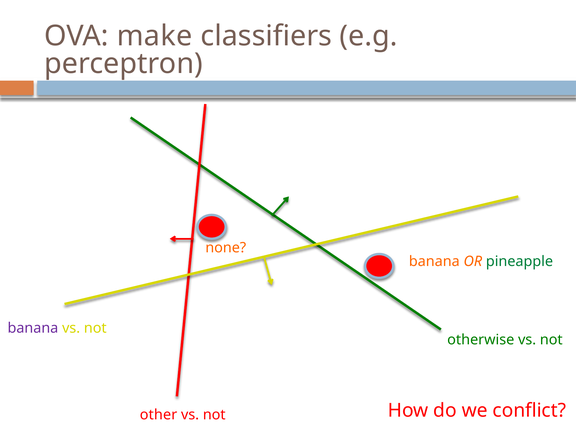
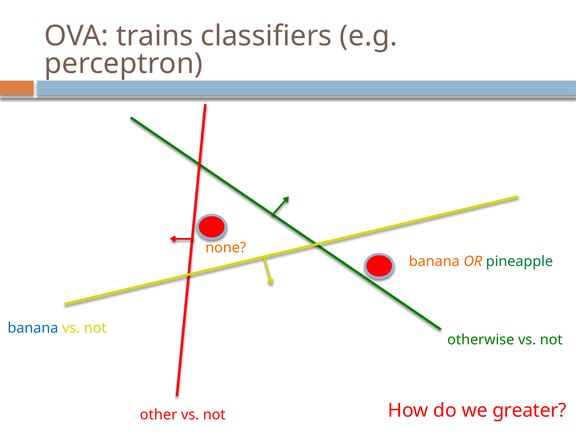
make: make -> trains
banana at (33, 328) colour: purple -> blue
conflict: conflict -> greater
